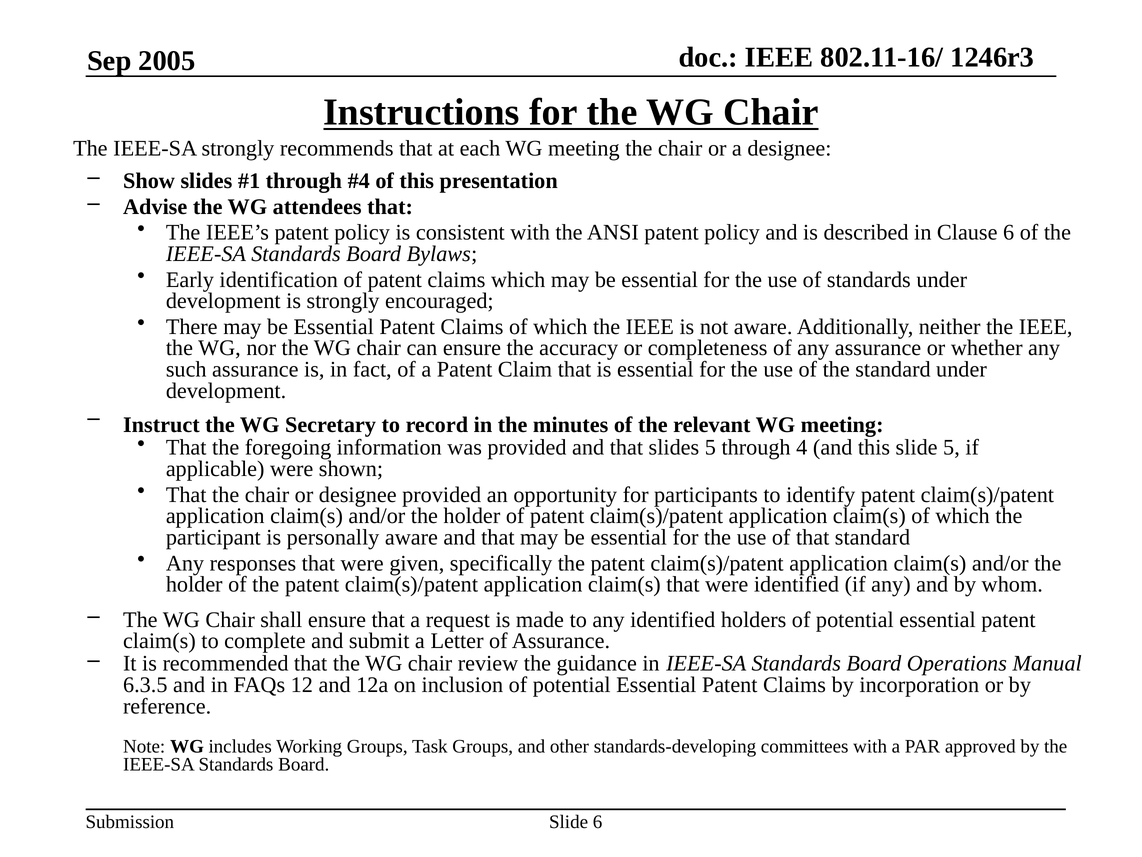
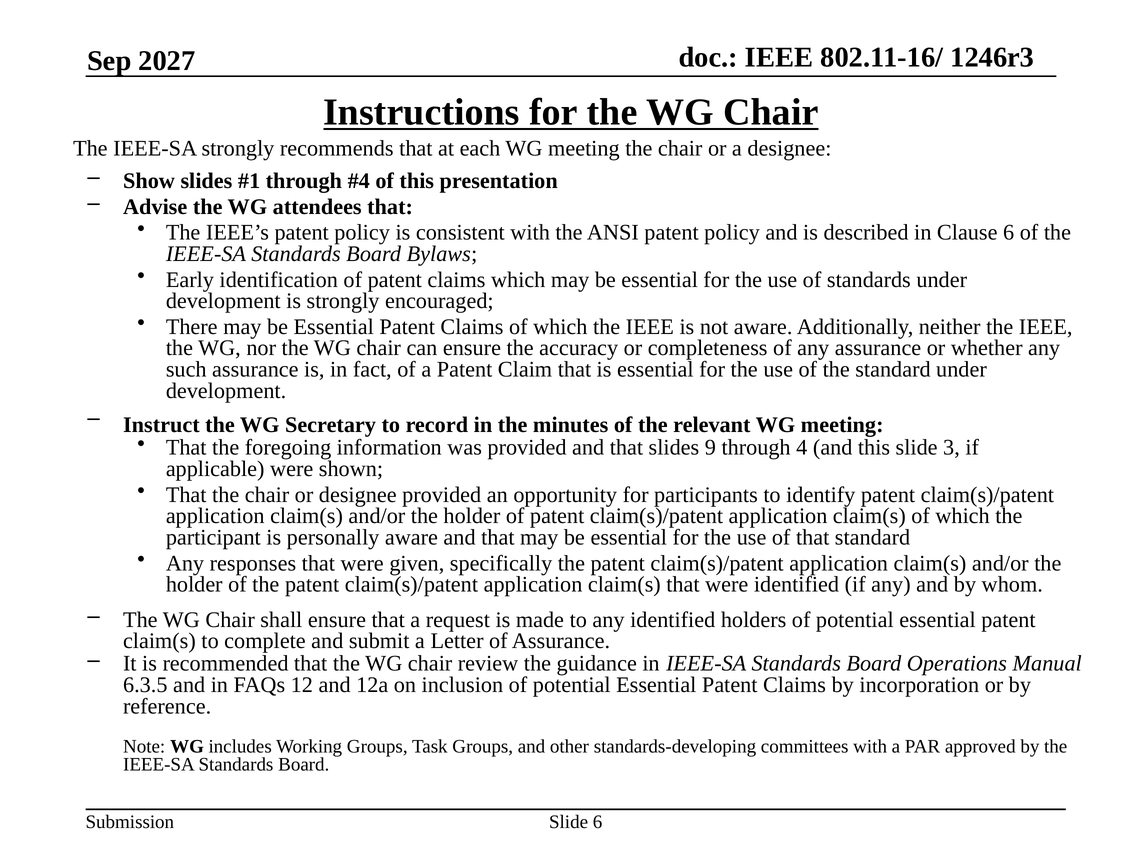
2005: 2005 -> 2027
slides 5: 5 -> 9
slide 5: 5 -> 3
